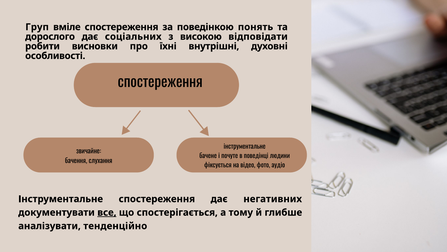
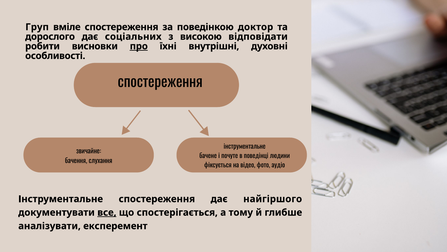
понять: понять -> доктор
про underline: none -> present
негативних: негативних -> найгіршого
тенденційно: тенденційно -> експеремент
